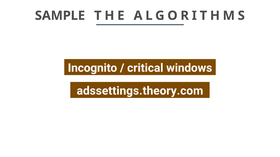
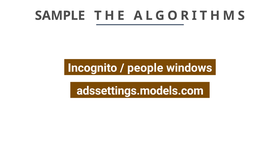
critical: critical -> people
adssettings.theory.com: adssettings.theory.com -> adssettings.models.com
